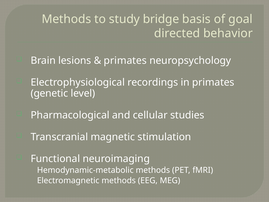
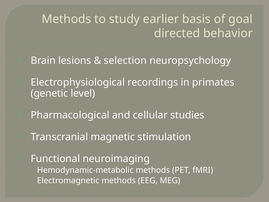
bridge: bridge -> earlier
primates at (125, 61): primates -> selection
